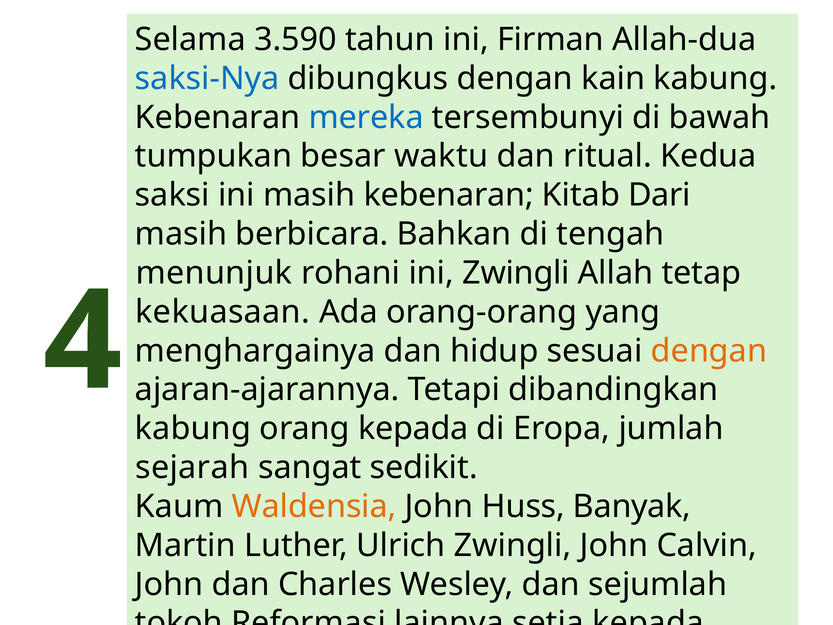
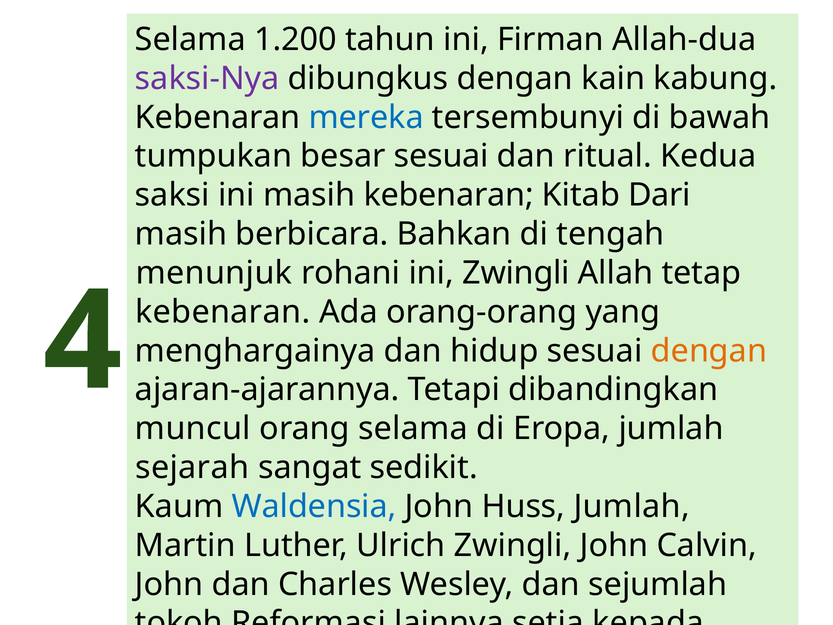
3.590: 3.590 -> 1.200
saksi-Nya colour: blue -> purple
besar waktu: waktu -> sesuai
kekuasaan at (223, 312): kekuasaan -> kebenaran
kabung at (193, 429): kabung -> muncul
orang kepada: kepada -> selama
Waldensia colour: orange -> blue
Huss Banyak: Banyak -> Jumlah
